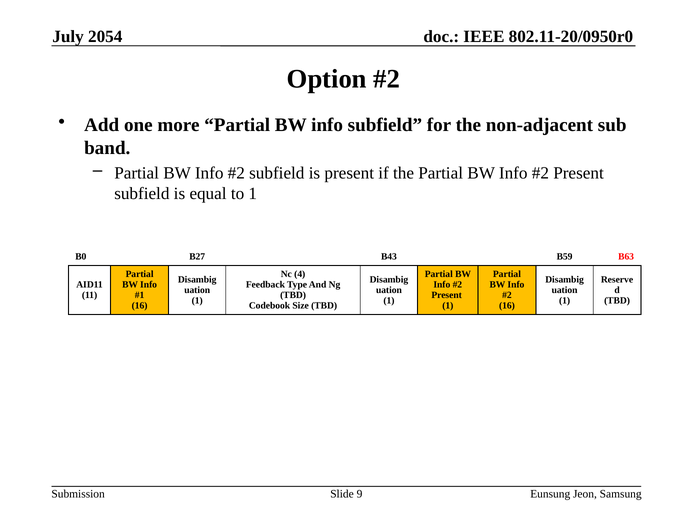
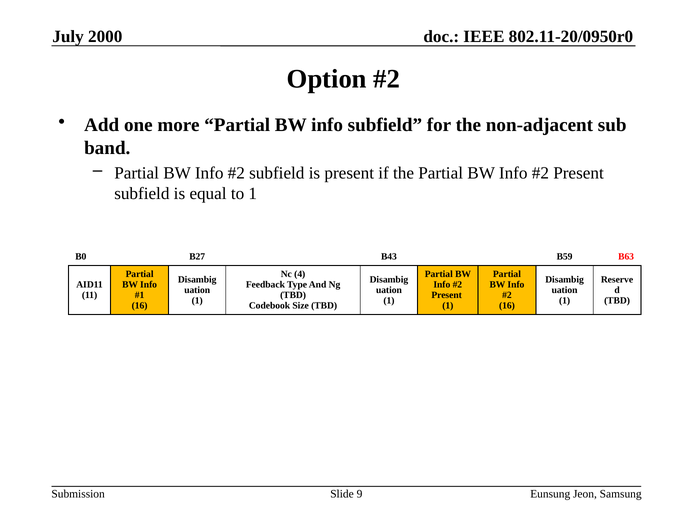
2054: 2054 -> 2000
